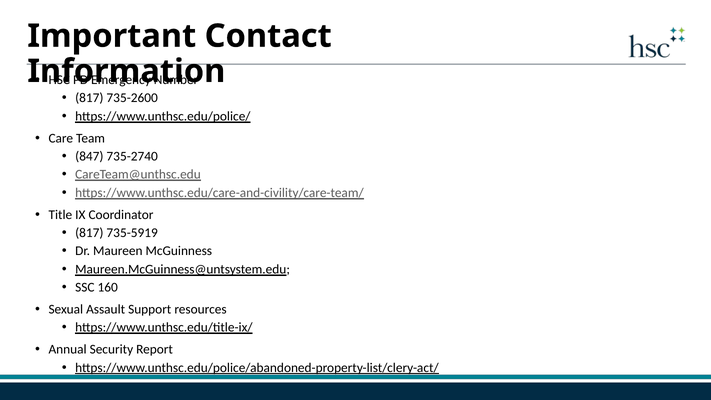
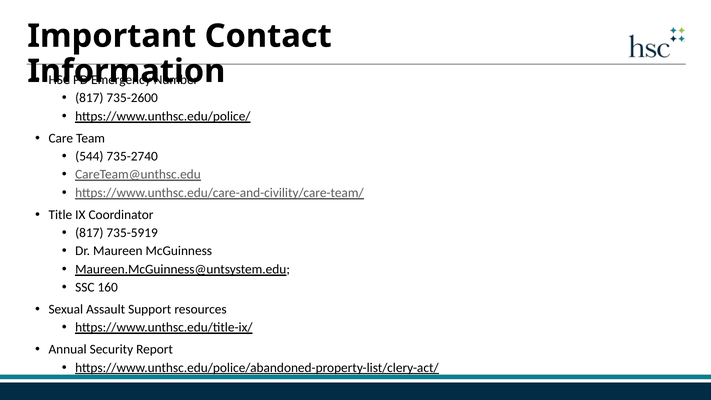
847: 847 -> 544
